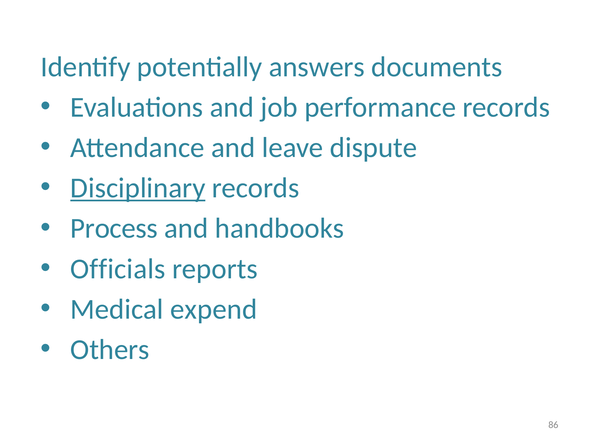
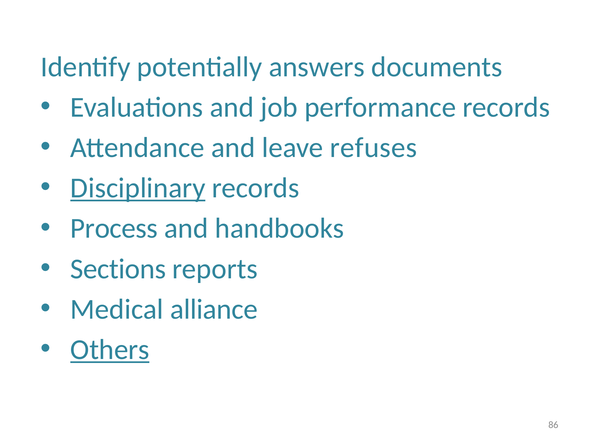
dispute: dispute -> refuses
Officials: Officials -> Sections
expend: expend -> alliance
Others underline: none -> present
